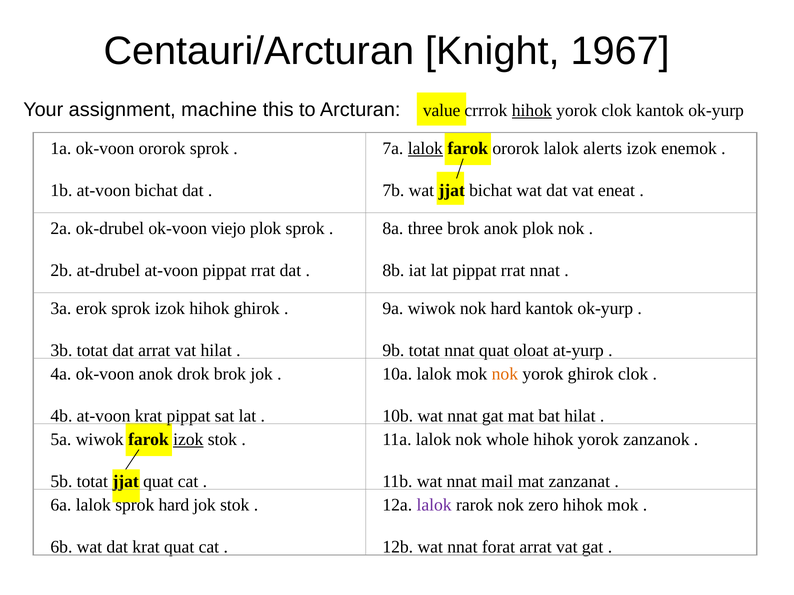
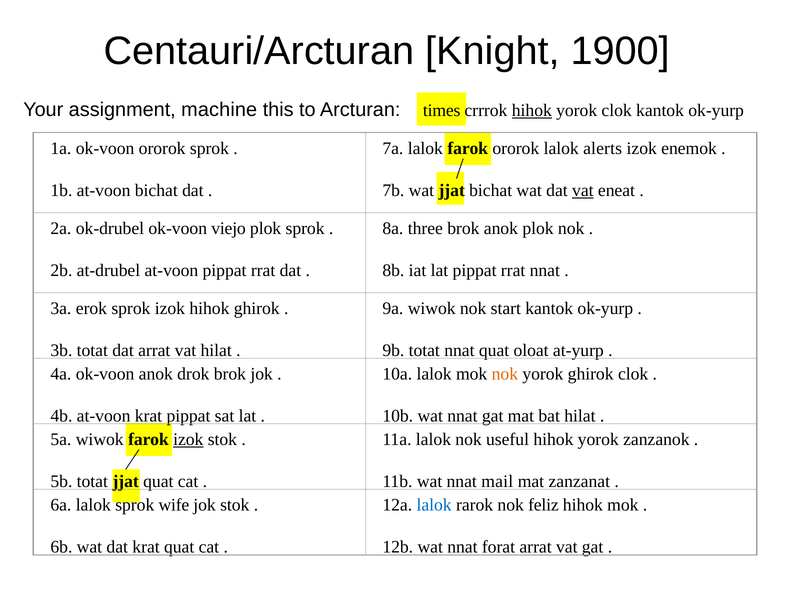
1967: 1967 -> 1900
value: value -> times
lalok at (425, 148) underline: present -> none
vat at (583, 191) underline: none -> present
nok hard: hard -> start
whole: whole -> useful
sprok hard: hard -> wife
lalok at (434, 505) colour: purple -> blue
zero: zero -> feliz
